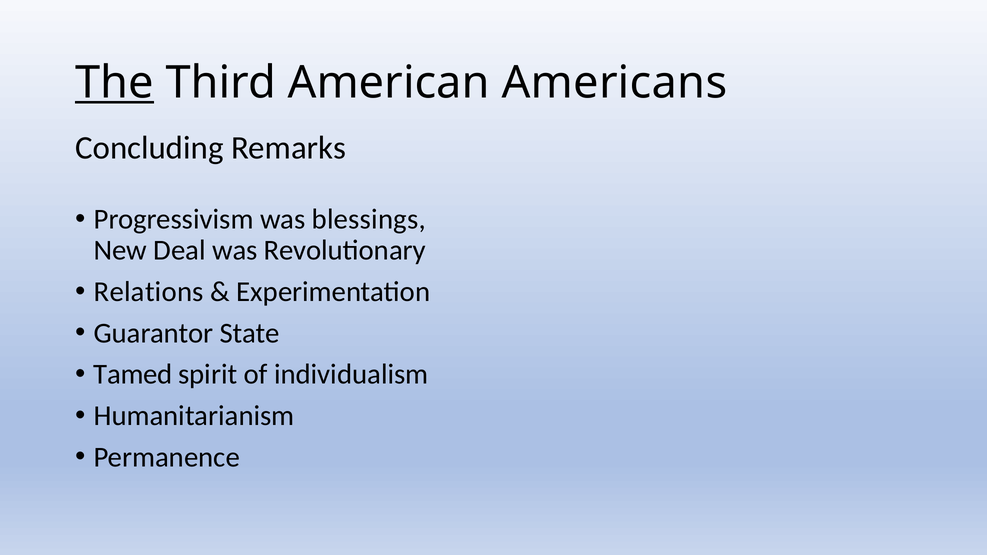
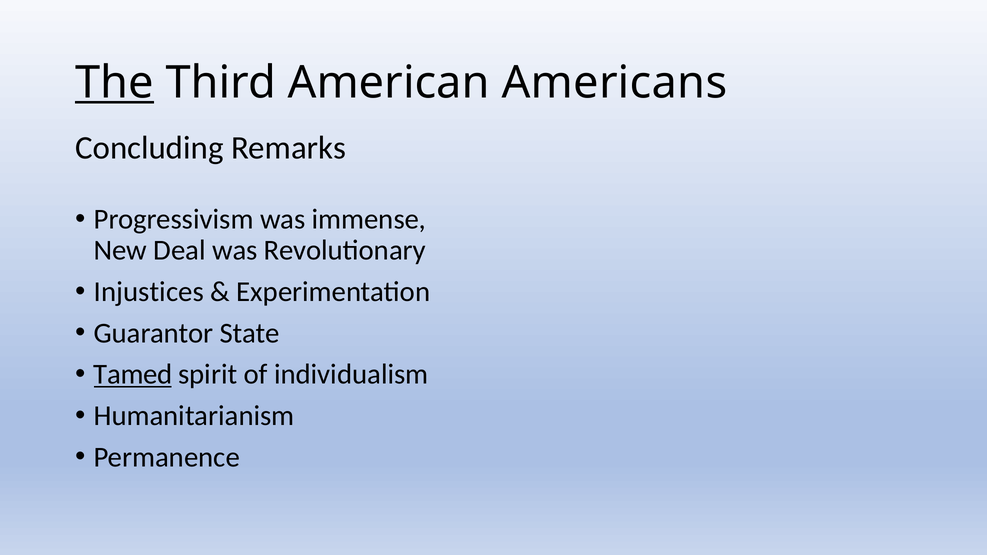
blessings: blessings -> immense
Relations: Relations -> Injustices
Tamed underline: none -> present
